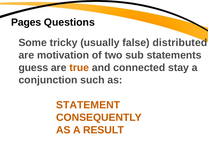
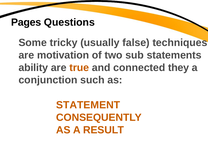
distributed: distributed -> techniques
guess: guess -> ability
stay: stay -> they
